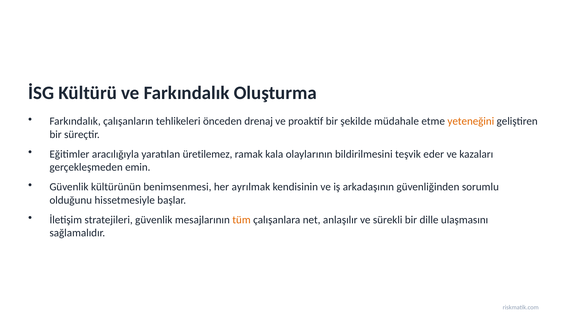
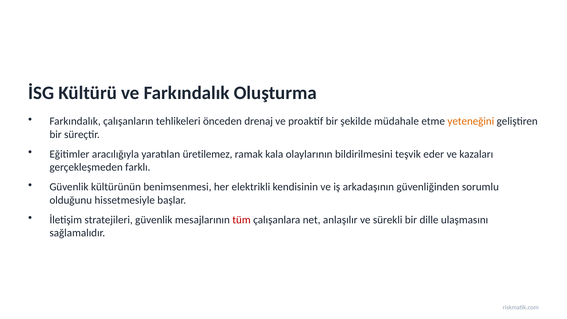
emin: emin -> farklı
ayrılmak: ayrılmak -> elektrikli
tüm colour: orange -> red
